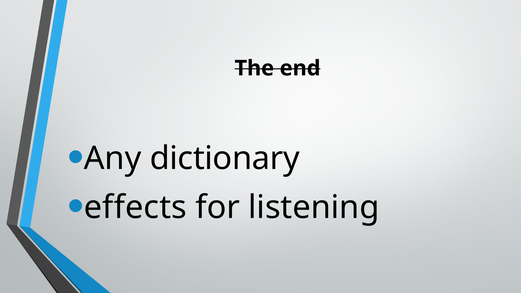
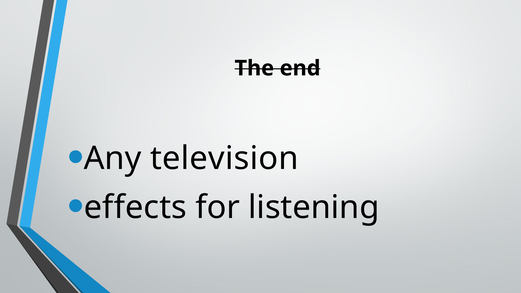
dictionary: dictionary -> television
